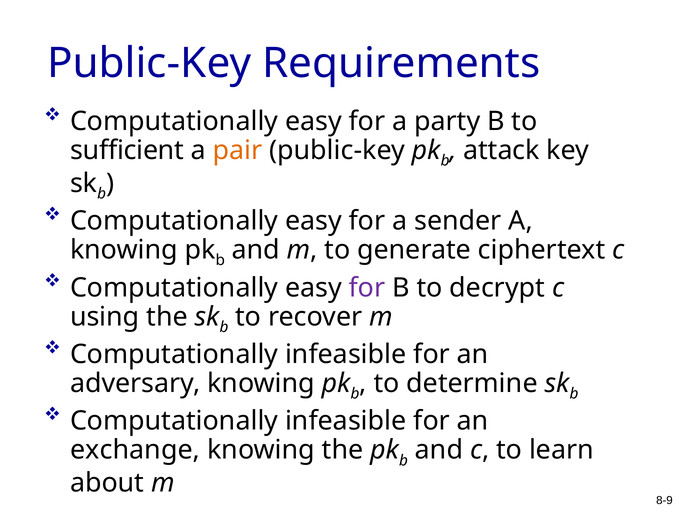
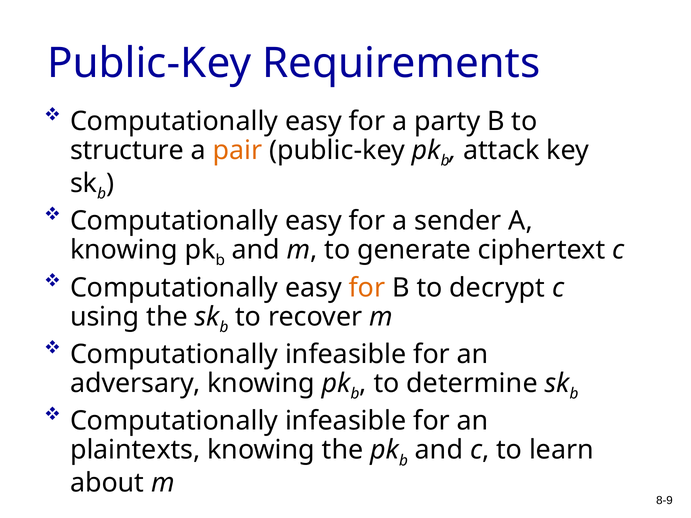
sufficient: sufficient -> structure
for at (367, 288) colour: purple -> orange
exchange: exchange -> plaintexts
